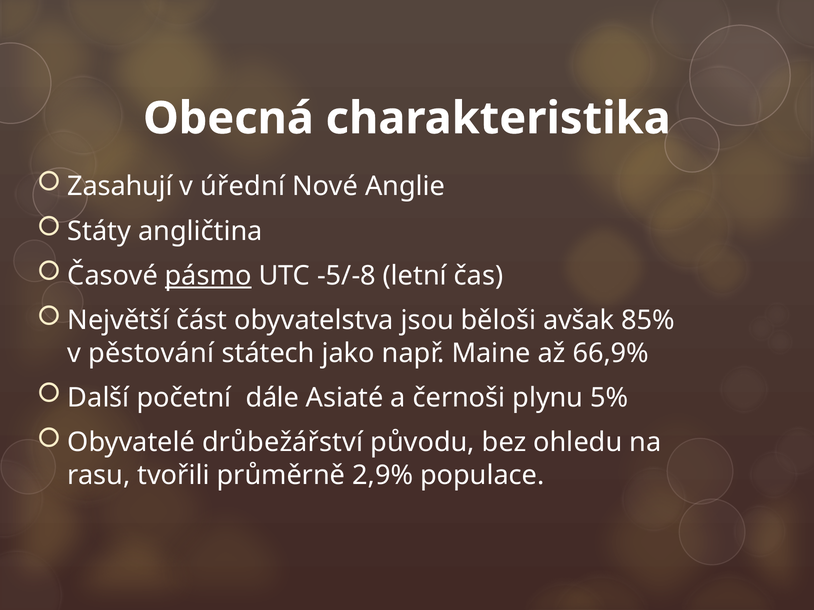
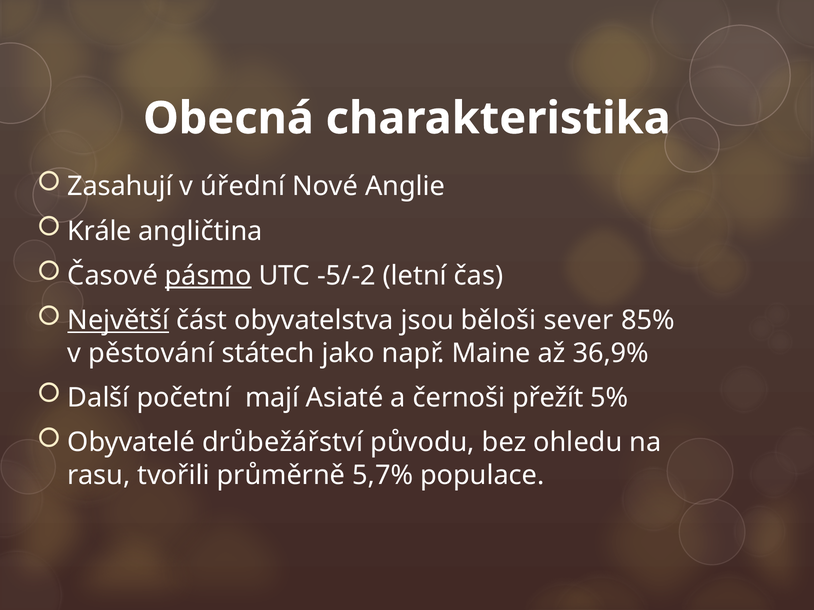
Státy: Státy -> Krále
-5/-8: -5/-8 -> -5/-2
Největší underline: none -> present
avšak: avšak -> sever
66,9%: 66,9% -> 36,9%
dále: dále -> mají
plynu: plynu -> přežít
2,9%: 2,9% -> 5,7%
